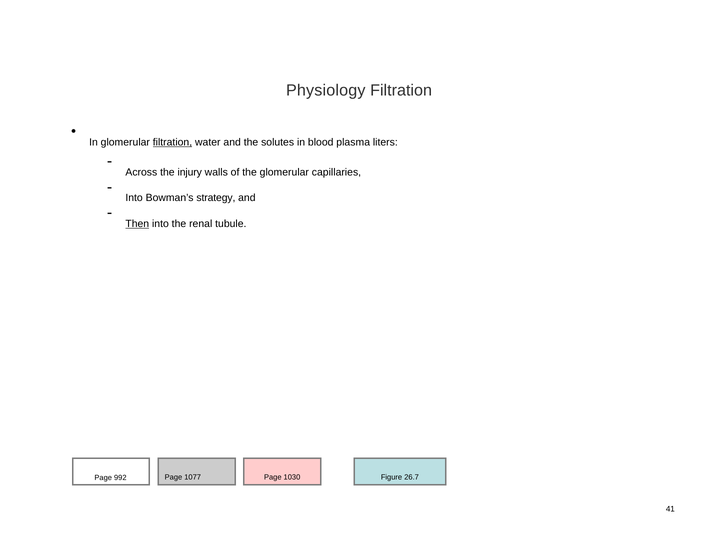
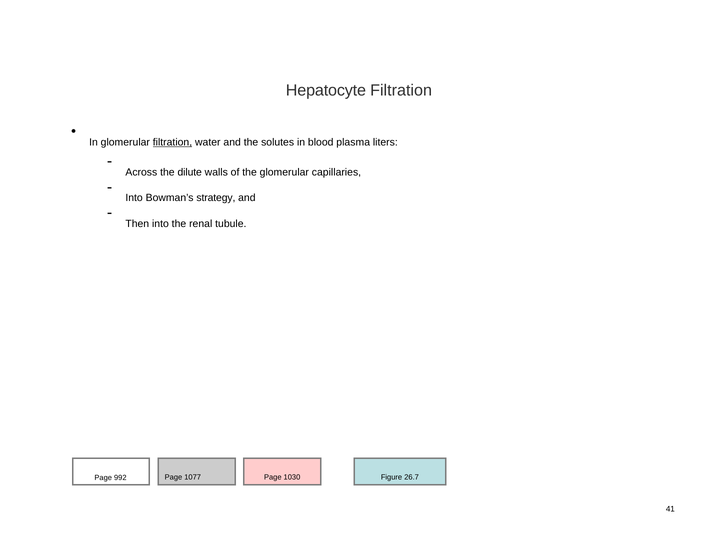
Physiology: Physiology -> Hepatocyte
injury: injury -> dilute
Then underline: present -> none
